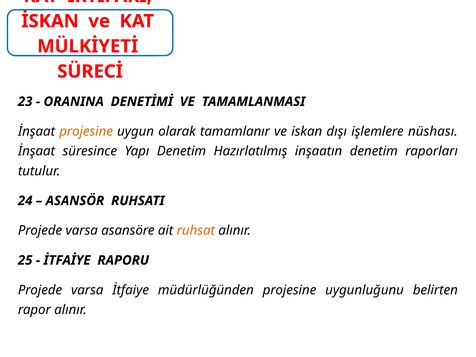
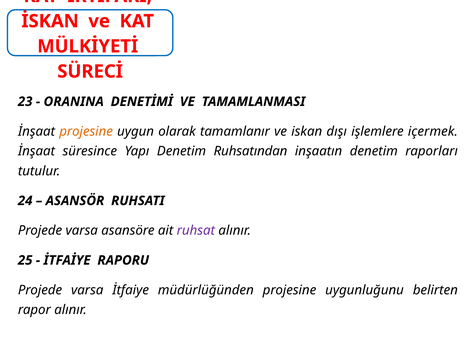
nüshası: nüshası -> içermek
Hazırlatılmış: Hazırlatılmış -> Ruhsatından
ruhsat colour: orange -> purple
